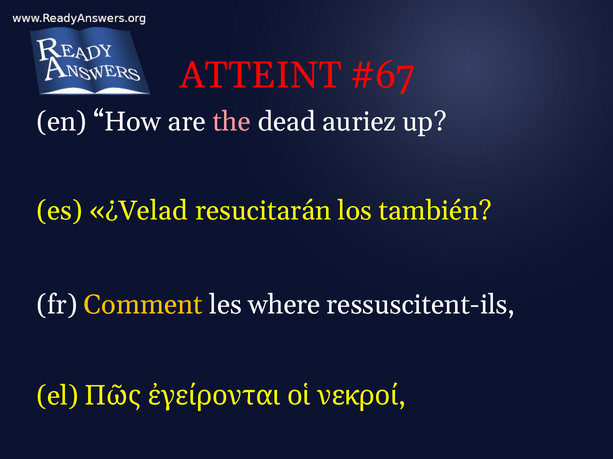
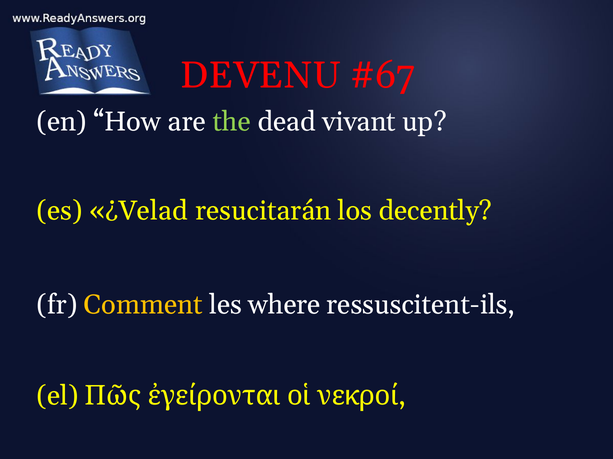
ATTEINT: ATTEINT -> DEVENU
the colour: pink -> light green
auriez: auriez -> vivant
también: también -> decently
